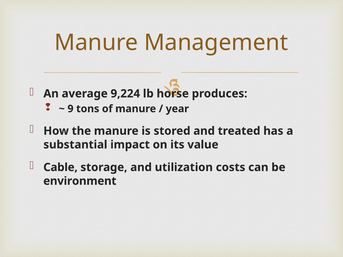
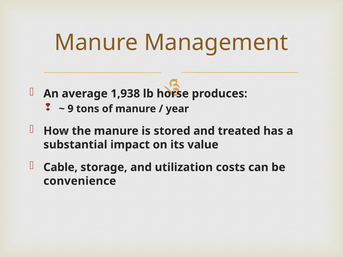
9,224: 9,224 -> 1,938
environment: environment -> convenience
